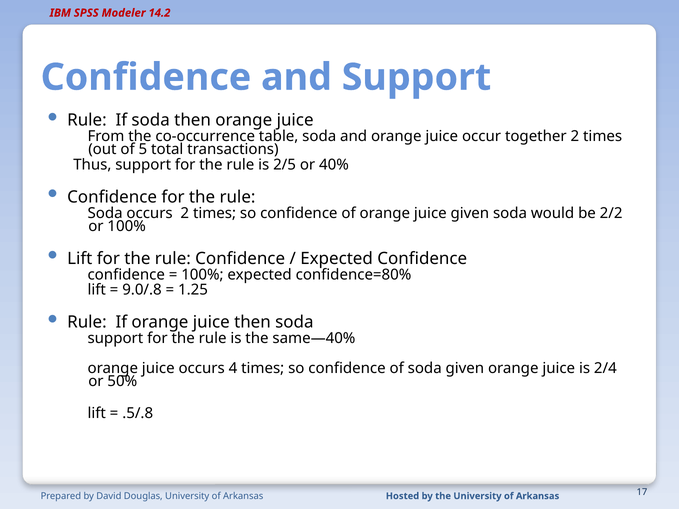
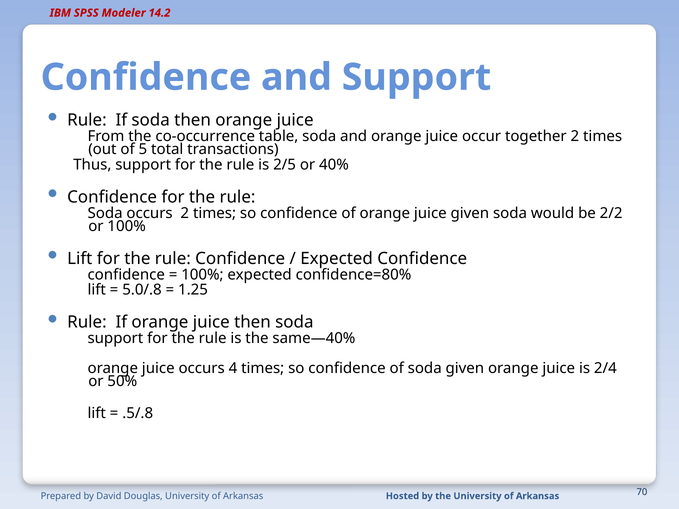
9.0/.8: 9.0/.8 -> 5.0/.8
17: 17 -> 70
